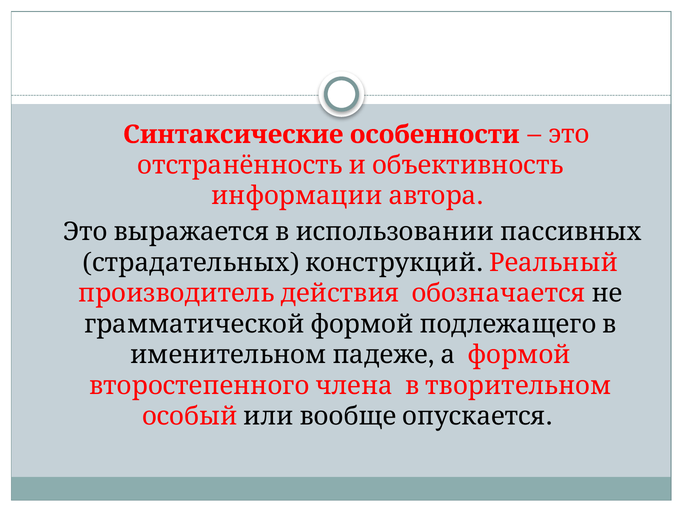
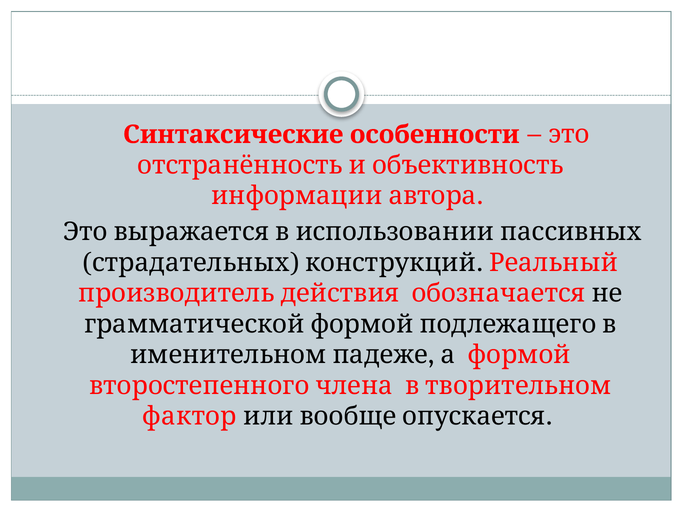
особый: особый -> фактор
